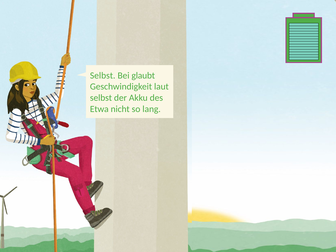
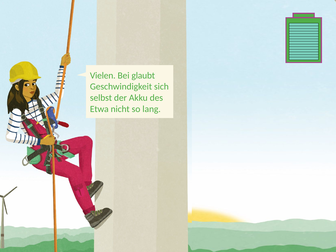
Selbst at (103, 75): Selbst -> Vielen
laut: laut -> sich
